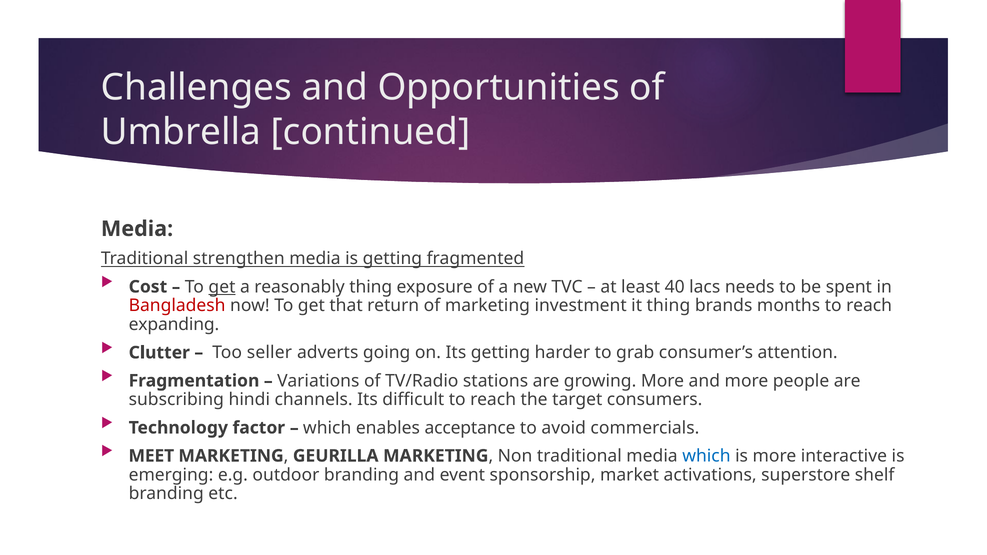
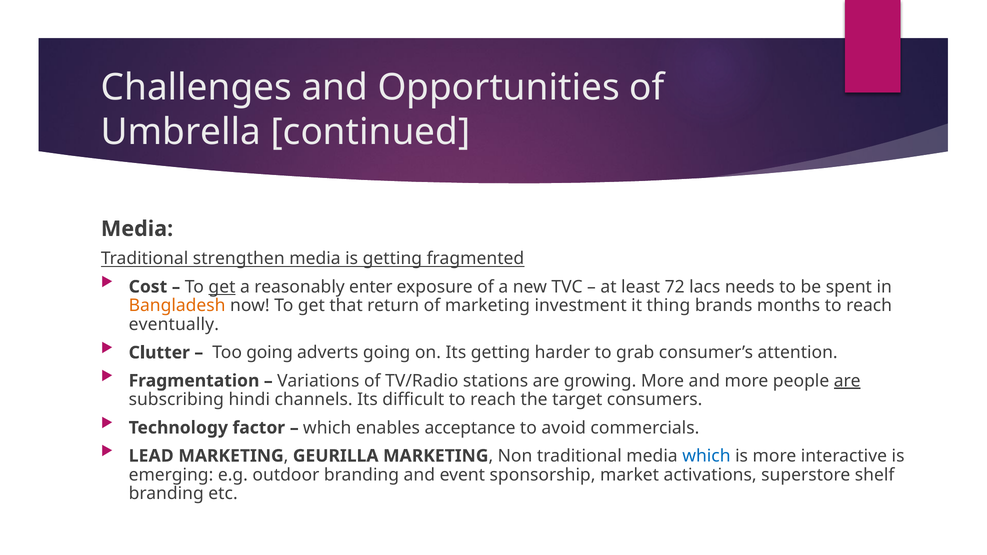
reasonably thing: thing -> enter
40: 40 -> 72
Bangladesh colour: red -> orange
expanding: expanding -> eventually
Too seller: seller -> going
are at (847, 381) underline: none -> present
MEET: MEET -> LEAD
